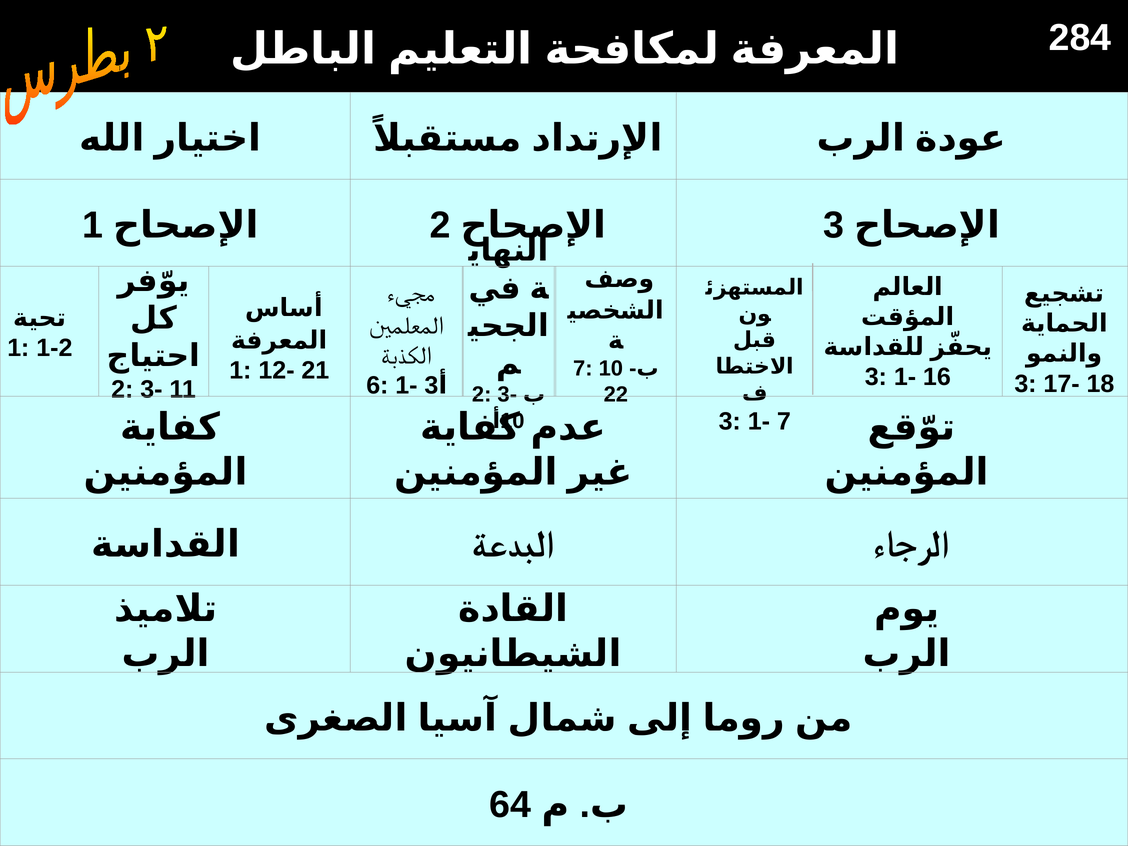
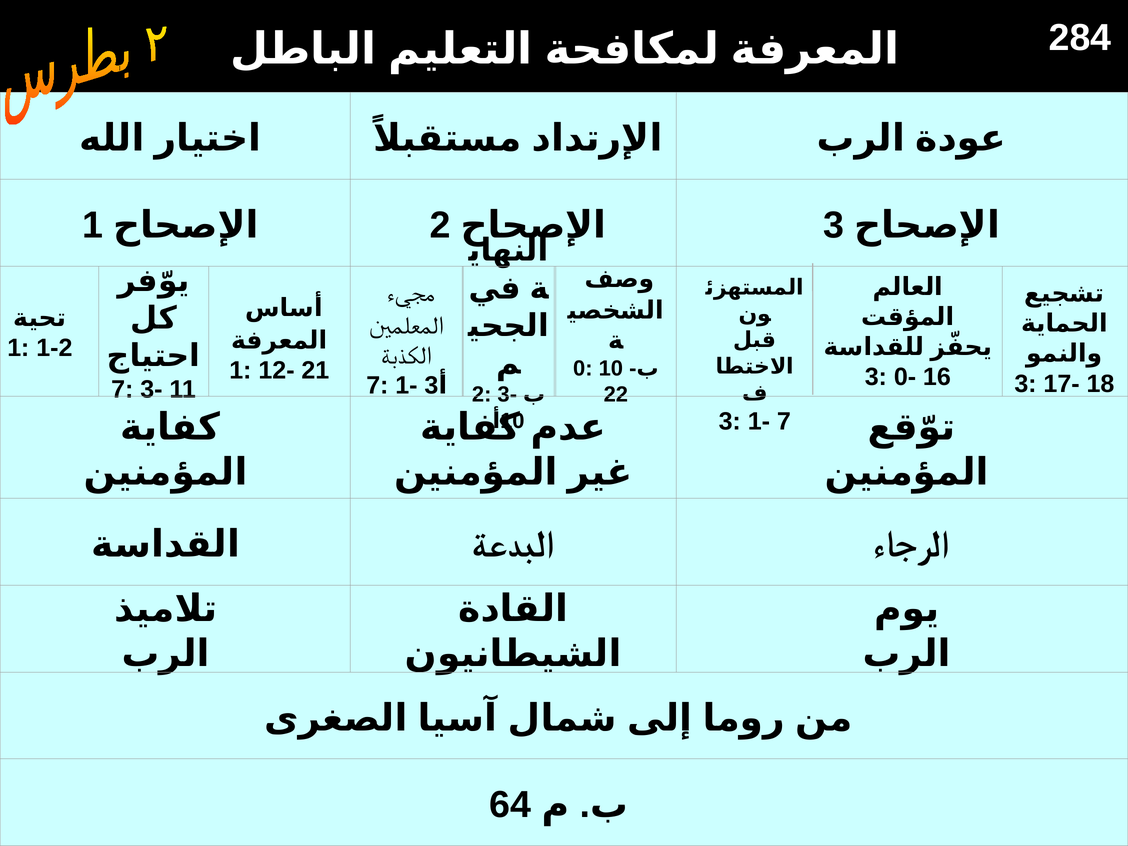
7 at (583, 368): 7 -> 0
1- at (905, 377): 1- -> 0-
6 at (377, 386): 6 -> 7
2 at (122, 389): 2 -> 7
